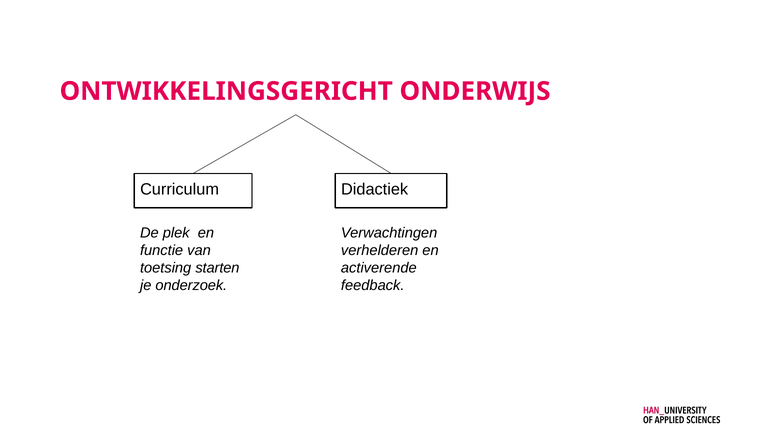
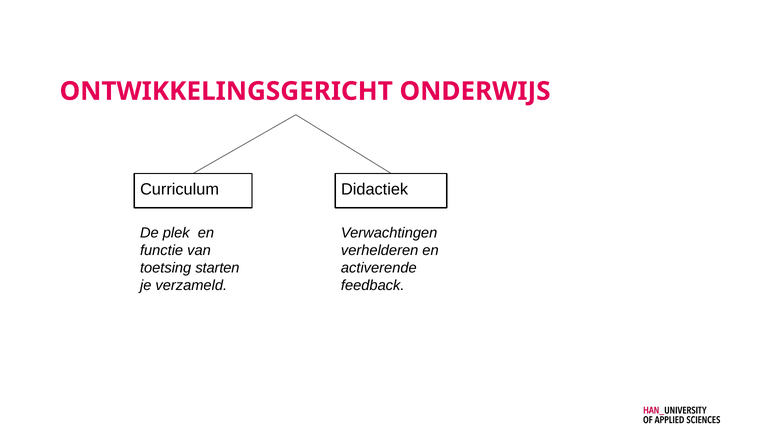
onderzoek: onderzoek -> verzameld
